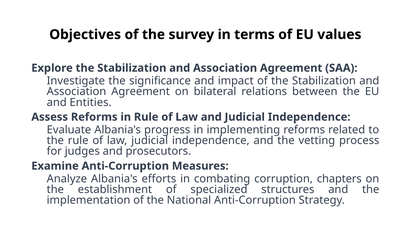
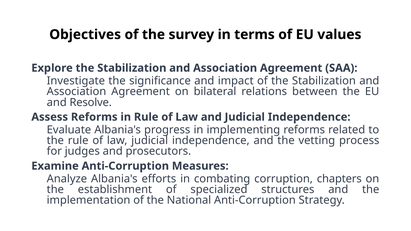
Entities: Entities -> Resolve
